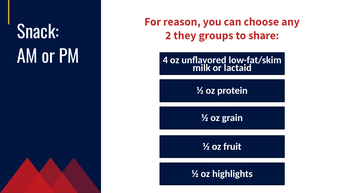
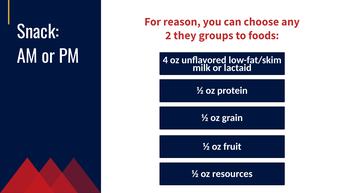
share: share -> foods
highlights: highlights -> resources
